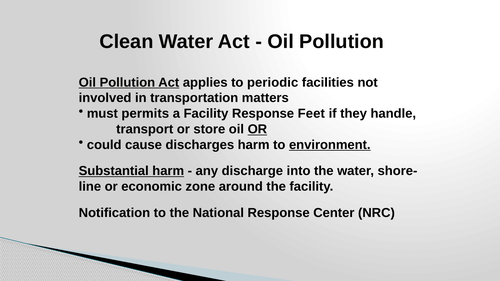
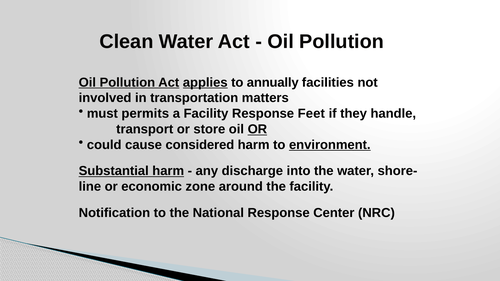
applies underline: none -> present
periodic: periodic -> annually
discharges: discharges -> considered
